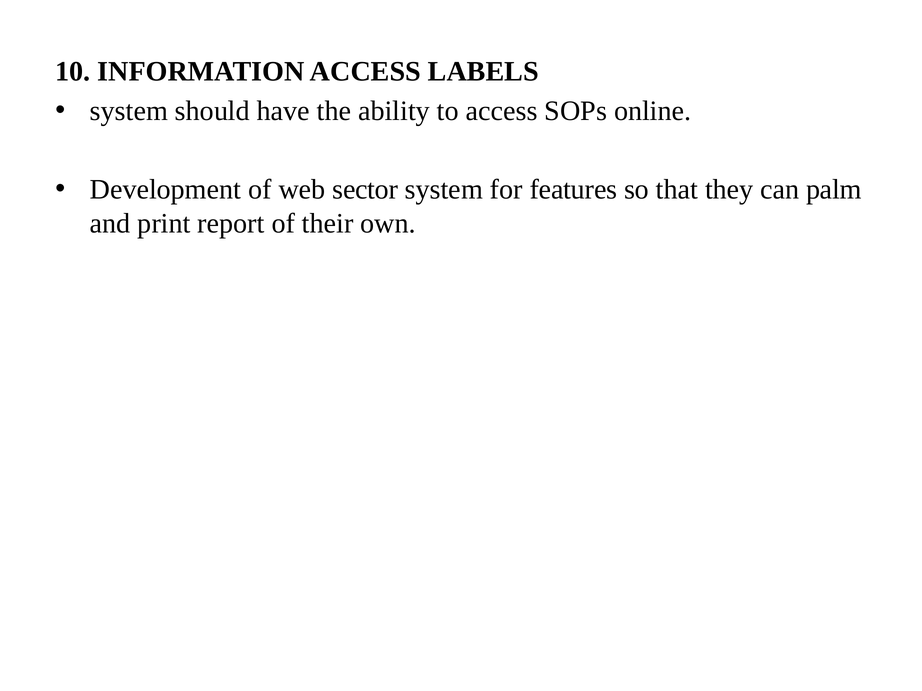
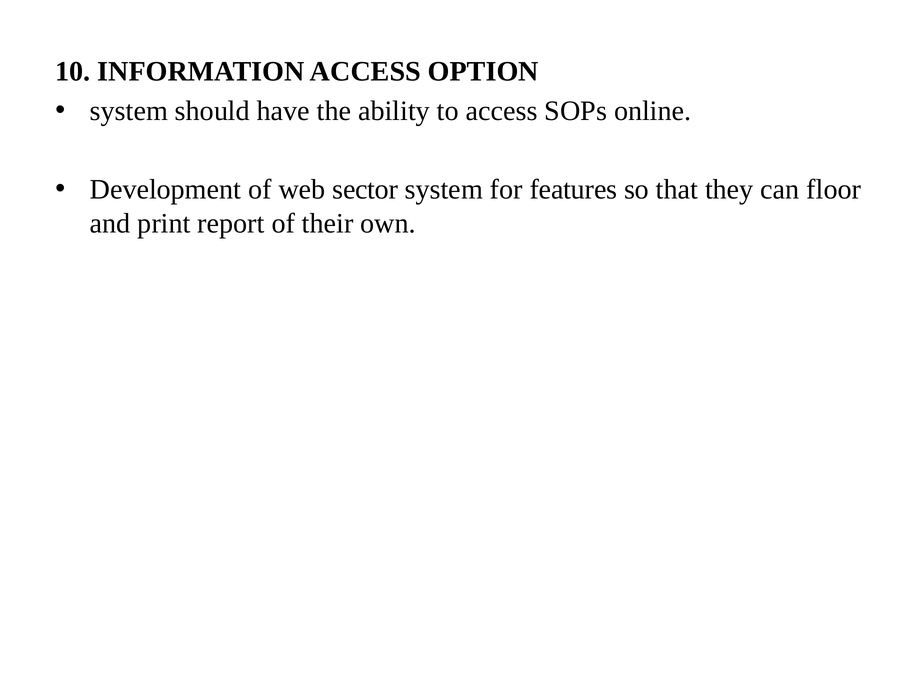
LABELS: LABELS -> OPTION
palm: palm -> floor
